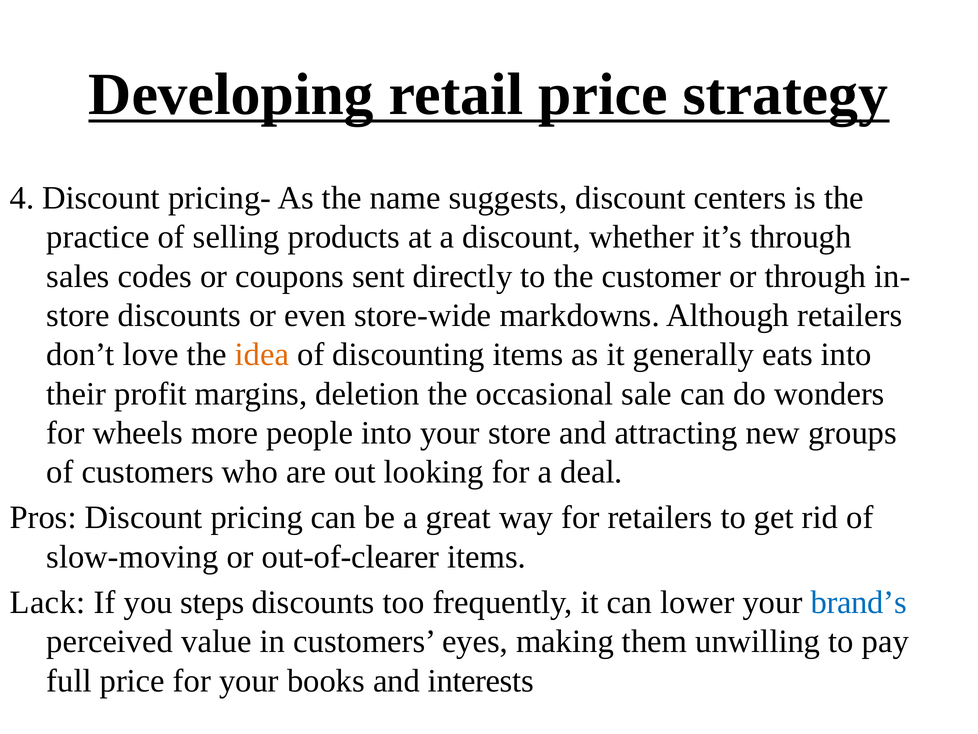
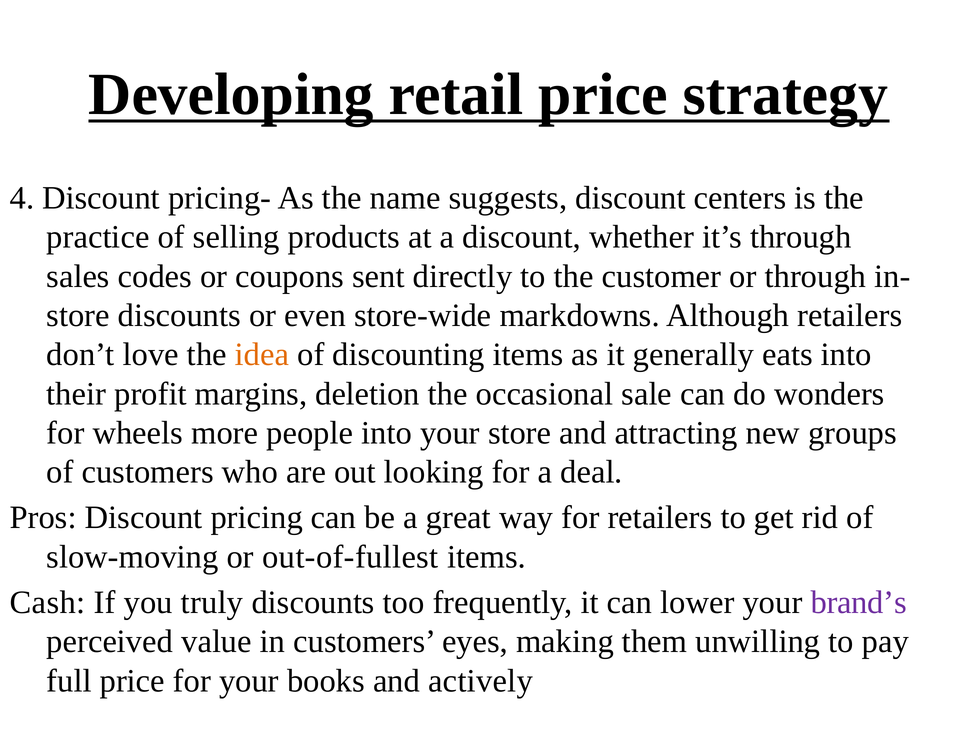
out-of-clearer: out-of-clearer -> out-of-fullest
Lack: Lack -> Cash
steps: steps -> truly
brand’s colour: blue -> purple
interests: interests -> actively
